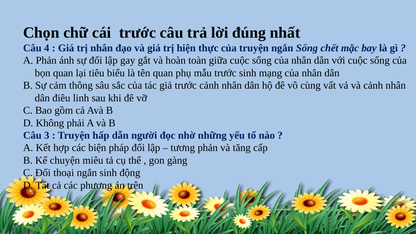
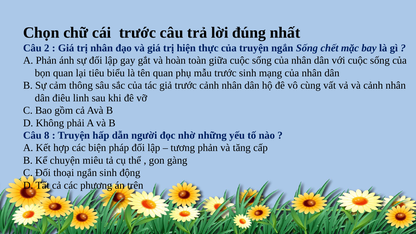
4: 4 -> 2
3: 3 -> 8
